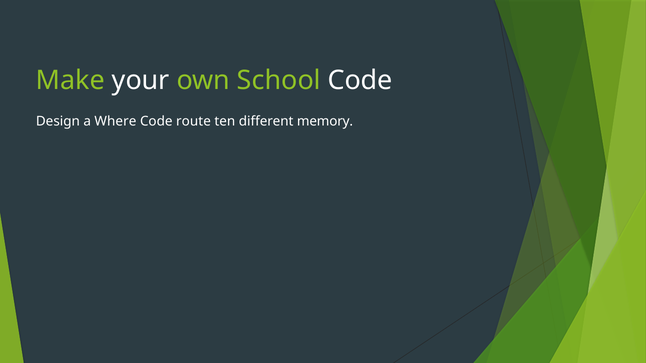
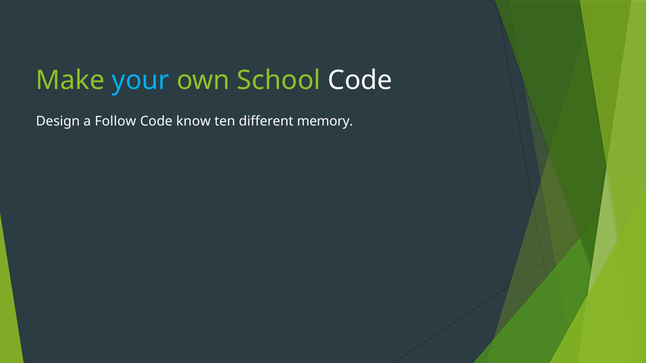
your colour: white -> light blue
Where: Where -> Follow
route: route -> know
